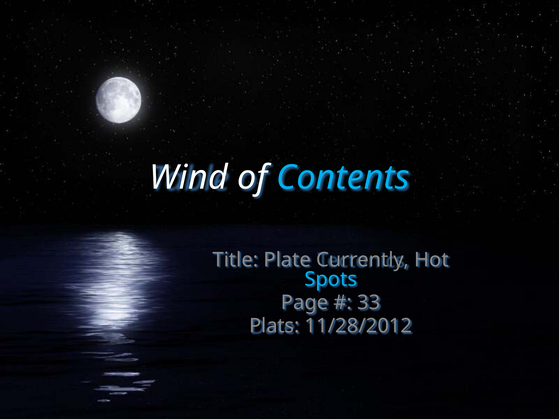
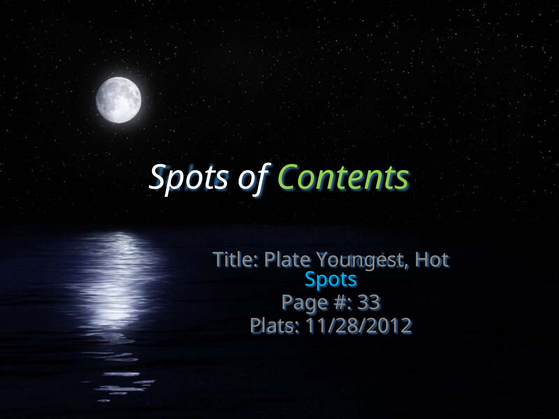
Wind at (189, 178): Wind -> Spots
Contents colour: light blue -> light green
Currently: Currently -> Youngest
